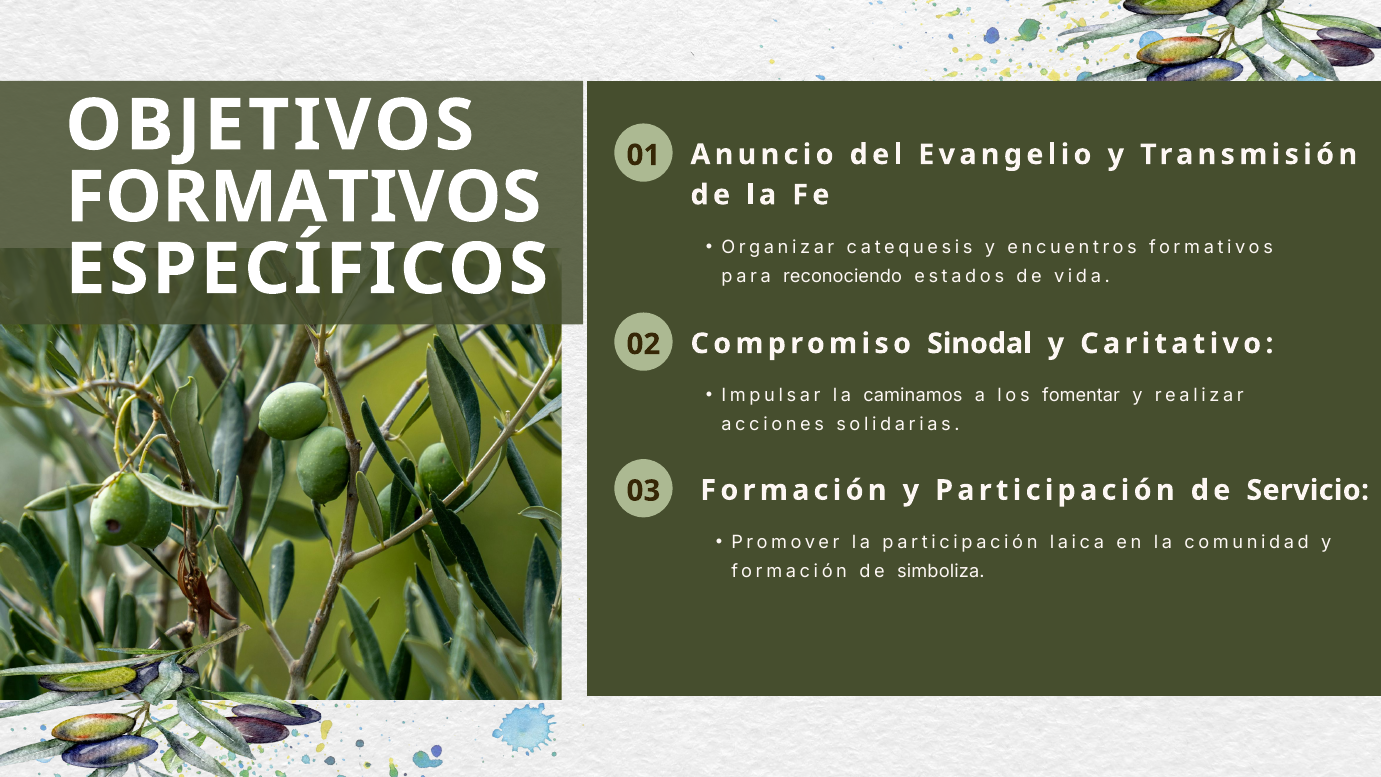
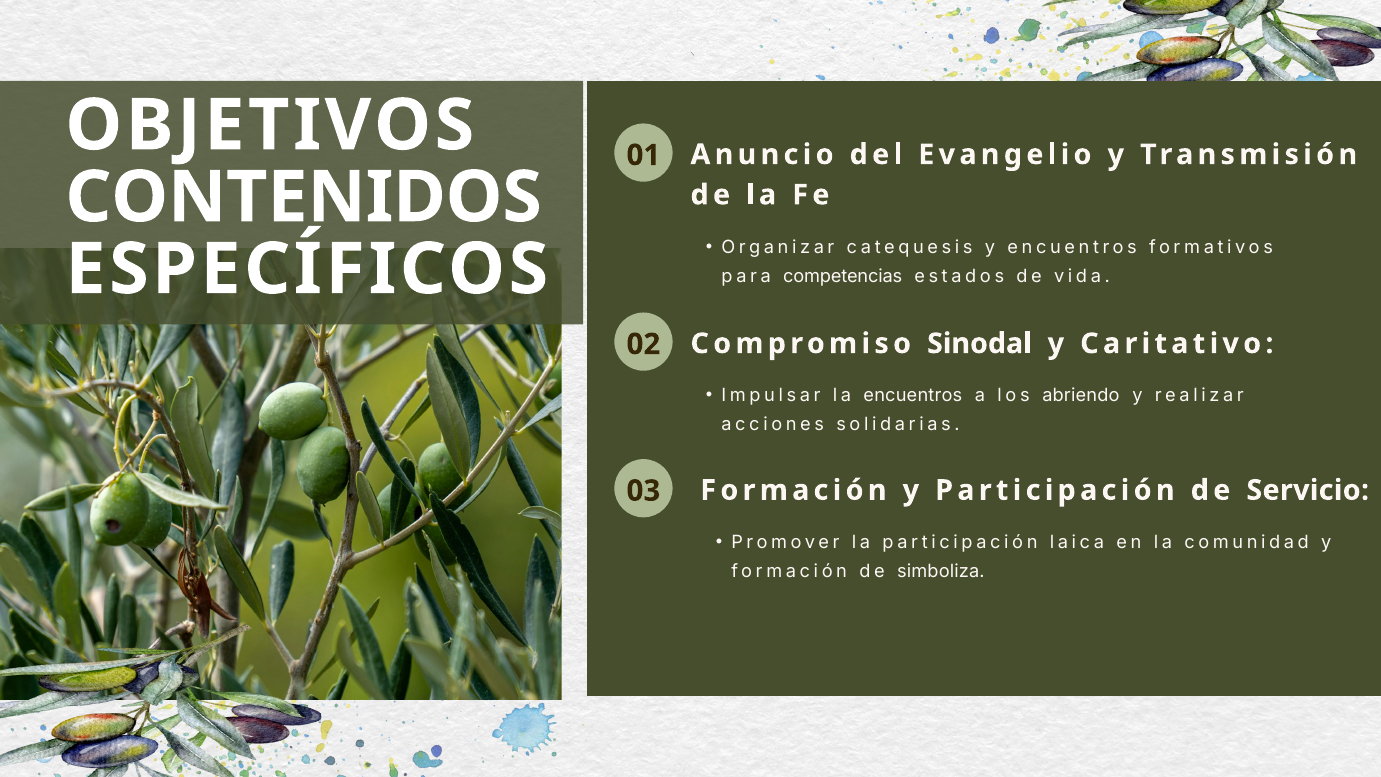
FORMATIVOS at (303, 197): FORMATIVOS -> CONTENIDOS
reconociendo: reconociendo -> competencias
la caminamos: caminamos -> encuentros
fomentar: fomentar -> abriendo
